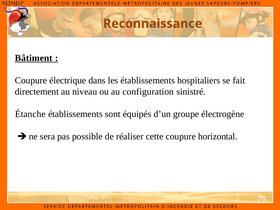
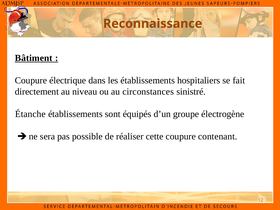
configuration: configuration -> circonstances
horizontal: horizontal -> contenant
